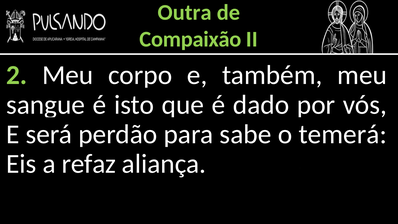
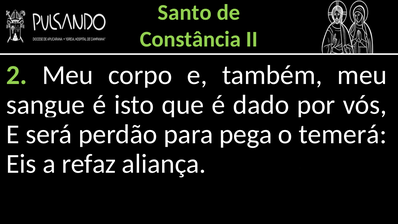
Outra: Outra -> Santo
Compaixão: Compaixão -> Constância
sabe: sabe -> pega
